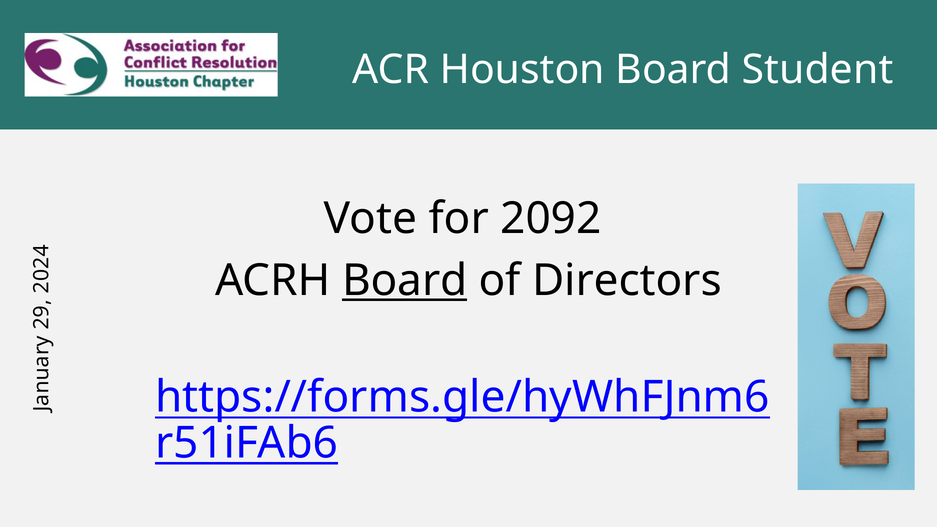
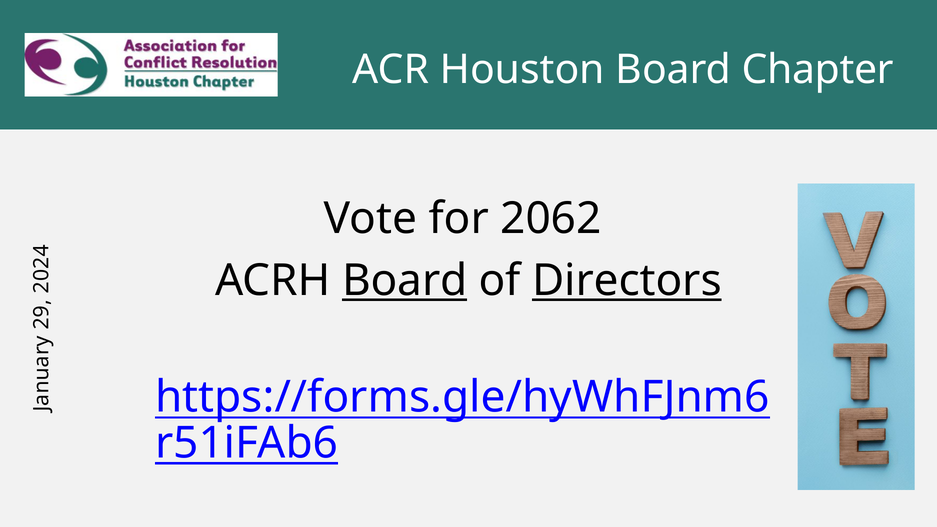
Student: Student -> Chapter
2092: 2092 -> 2062
Directors underline: none -> present
